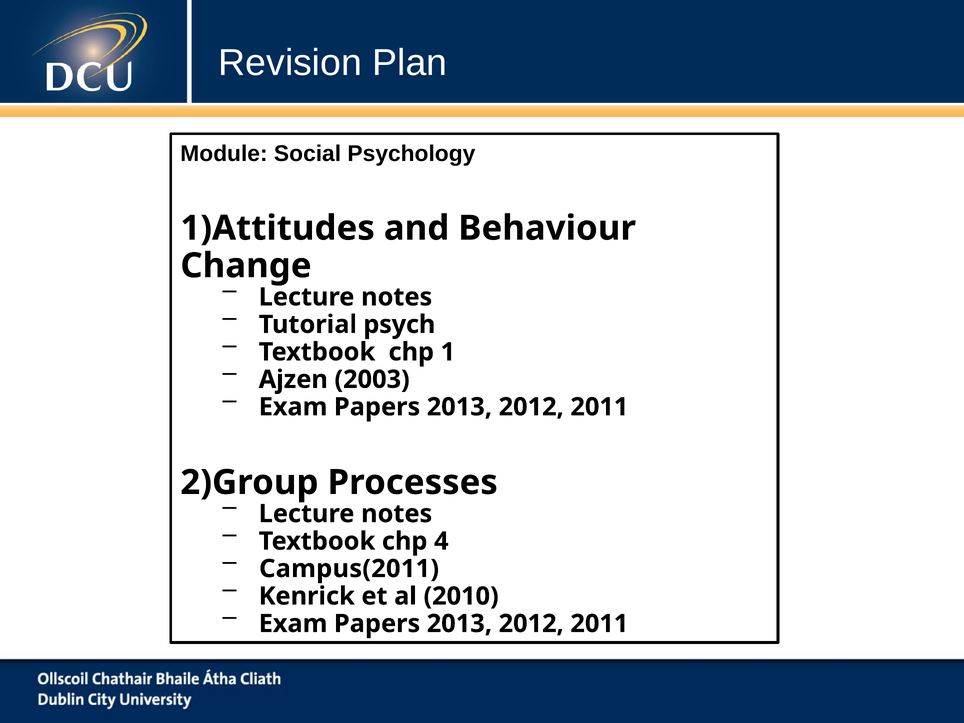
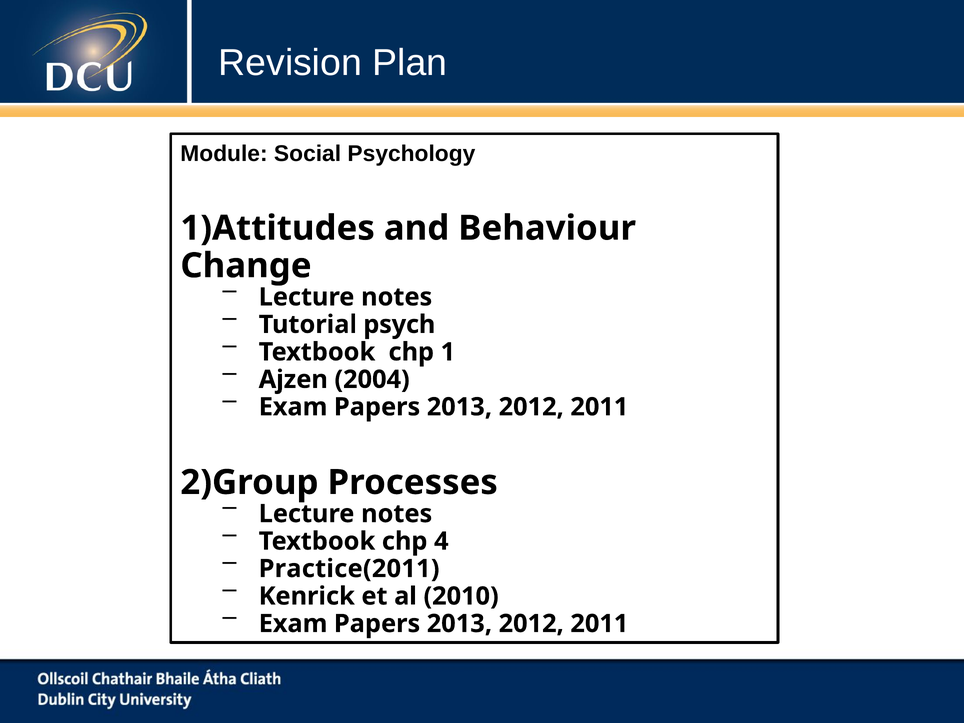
2003: 2003 -> 2004
Campus(2011: Campus(2011 -> Practice(2011
